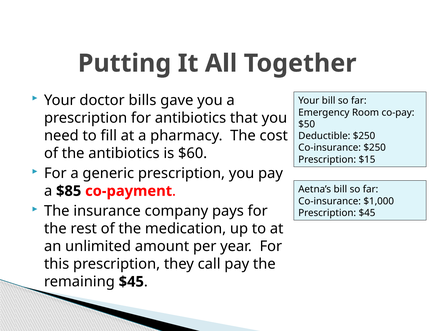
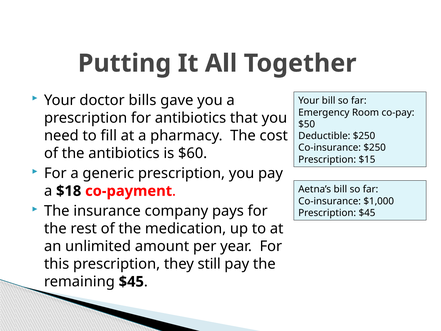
$85: $85 -> $18
call: call -> still
